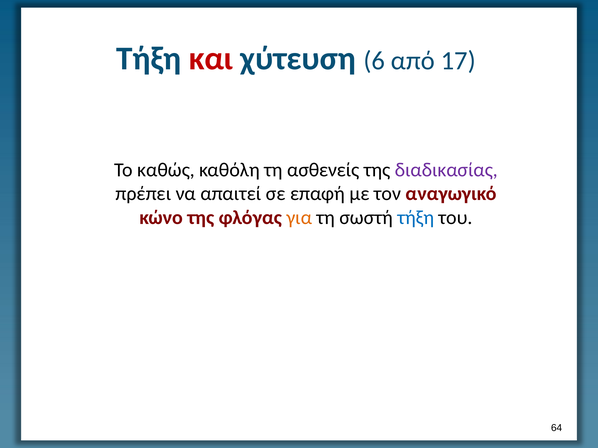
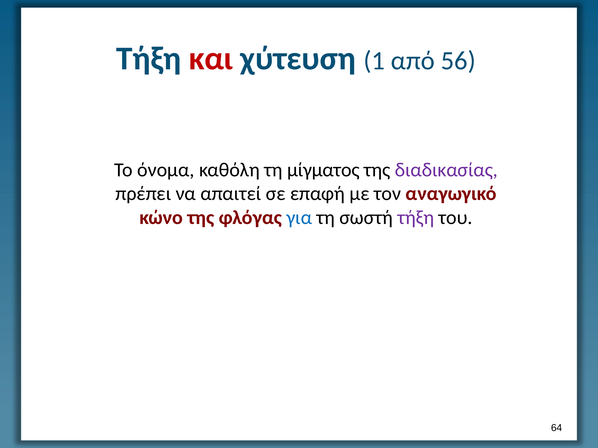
6: 6 -> 1
17: 17 -> 56
καθώς: καθώς -> όνομα
ασθενείς: ασθενείς -> μίγματος
για colour: orange -> blue
τήξη at (416, 218) colour: blue -> purple
